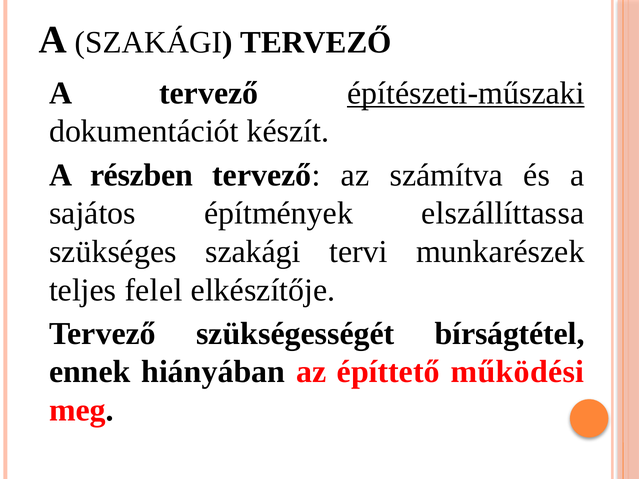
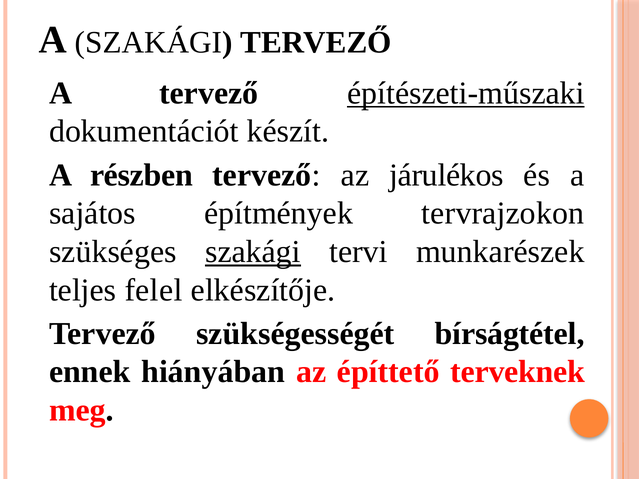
számítva: számítva -> járulékos
elszállíttassa: elszállíttassa -> tervrajzokon
szakági at (253, 252) underline: none -> present
működési: működési -> terveknek
